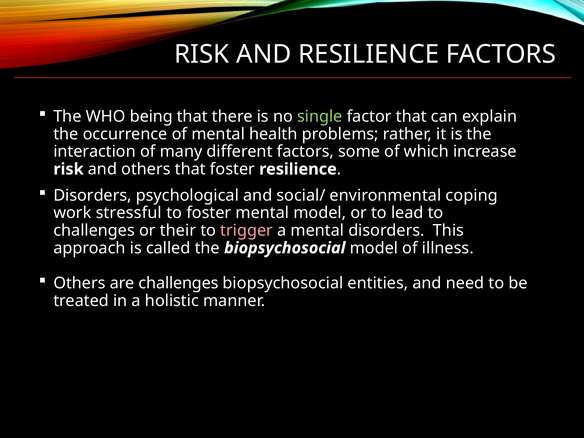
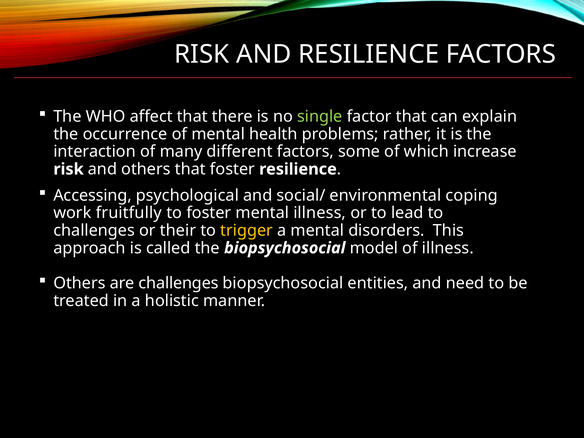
being: being -> affect
Disorders at (93, 195): Disorders -> Accessing
stressful: stressful -> fruitfully
mental model: model -> illness
trigger colour: pink -> yellow
